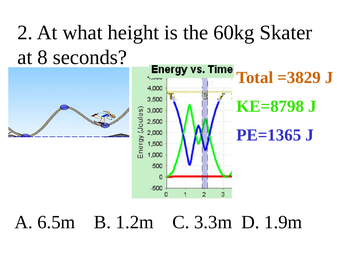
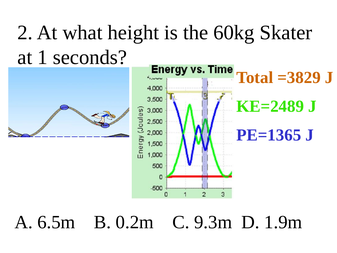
8: 8 -> 1
KE=8798: KE=8798 -> KE=2489
1.2m: 1.2m -> 0.2m
3.3m: 3.3m -> 9.3m
